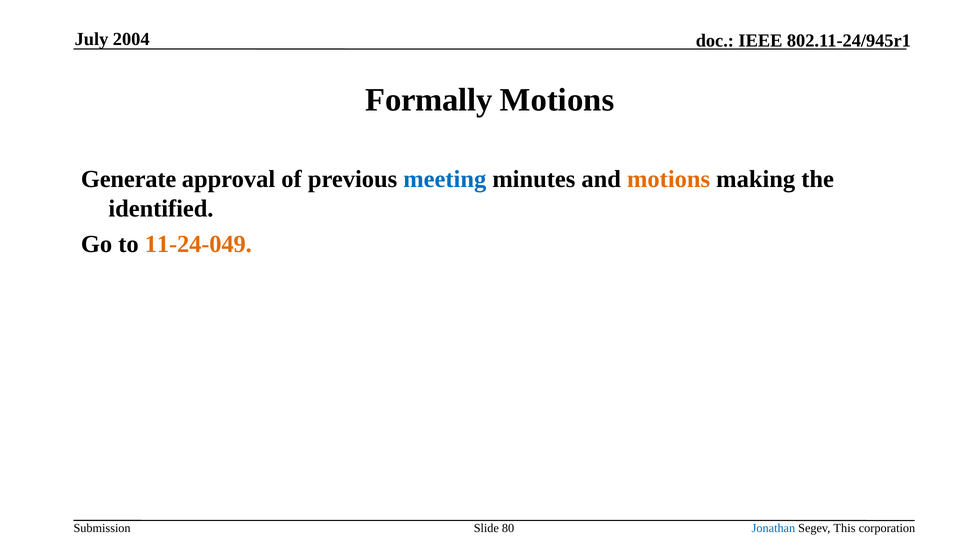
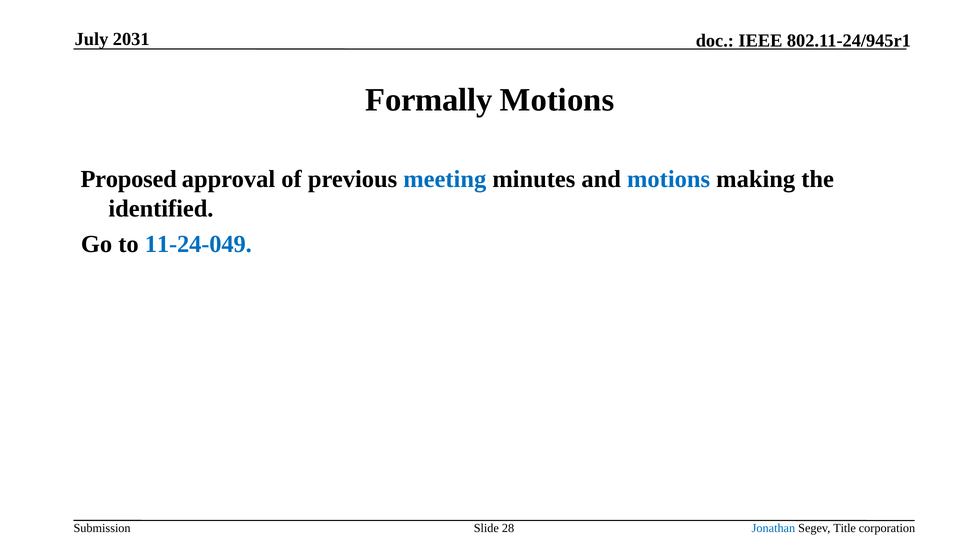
2004: 2004 -> 2031
Generate: Generate -> Proposed
motions at (669, 179) colour: orange -> blue
11-24-049 colour: orange -> blue
80: 80 -> 28
This: This -> Title
